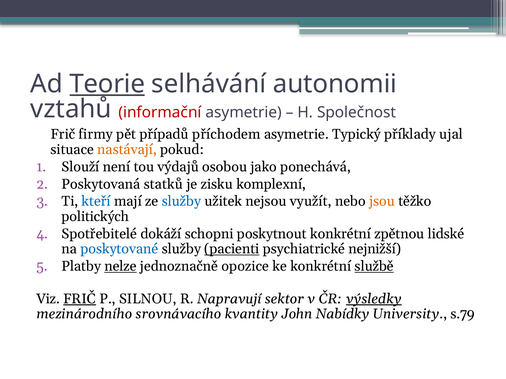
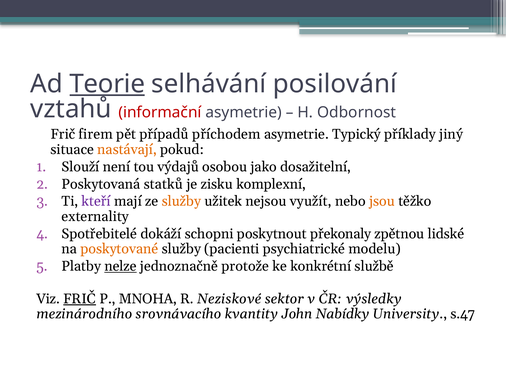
autonomii: autonomii -> posilování
Společnost: Společnost -> Odbornost
firmy: firmy -> firem
ujal: ujal -> jiný
ponechává: ponechává -> dosažitelní
kteří colour: blue -> purple
služby at (181, 202) colour: blue -> orange
politických: politických -> externality
poskytnout konkrétní: konkrétní -> překonaly
poskytované colour: blue -> orange
pacienti underline: present -> none
nejnižší: nejnižší -> modelu
opozice: opozice -> protože
službě underline: present -> none
SILNOU: SILNOU -> MNOHA
Napravují: Napravují -> Neziskové
výsledky underline: present -> none
s.79: s.79 -> s.47
